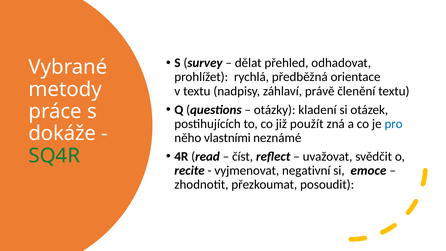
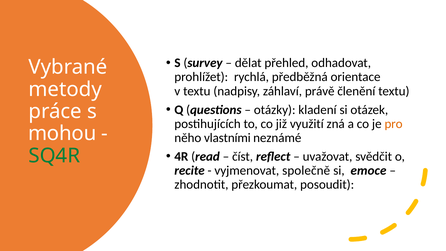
použít: použít -> využití
pro colour: blue -> orange
dokáže: dokáže -> mohou
negativní: negativní -> společně
